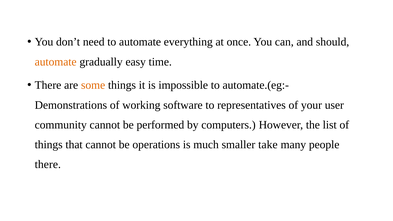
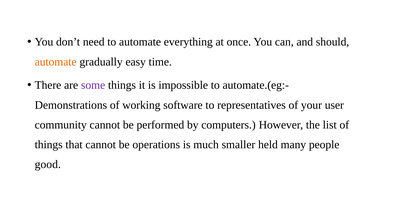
some colour: orange -> purple
take: take -> held
there at (48, 164): there -> good
